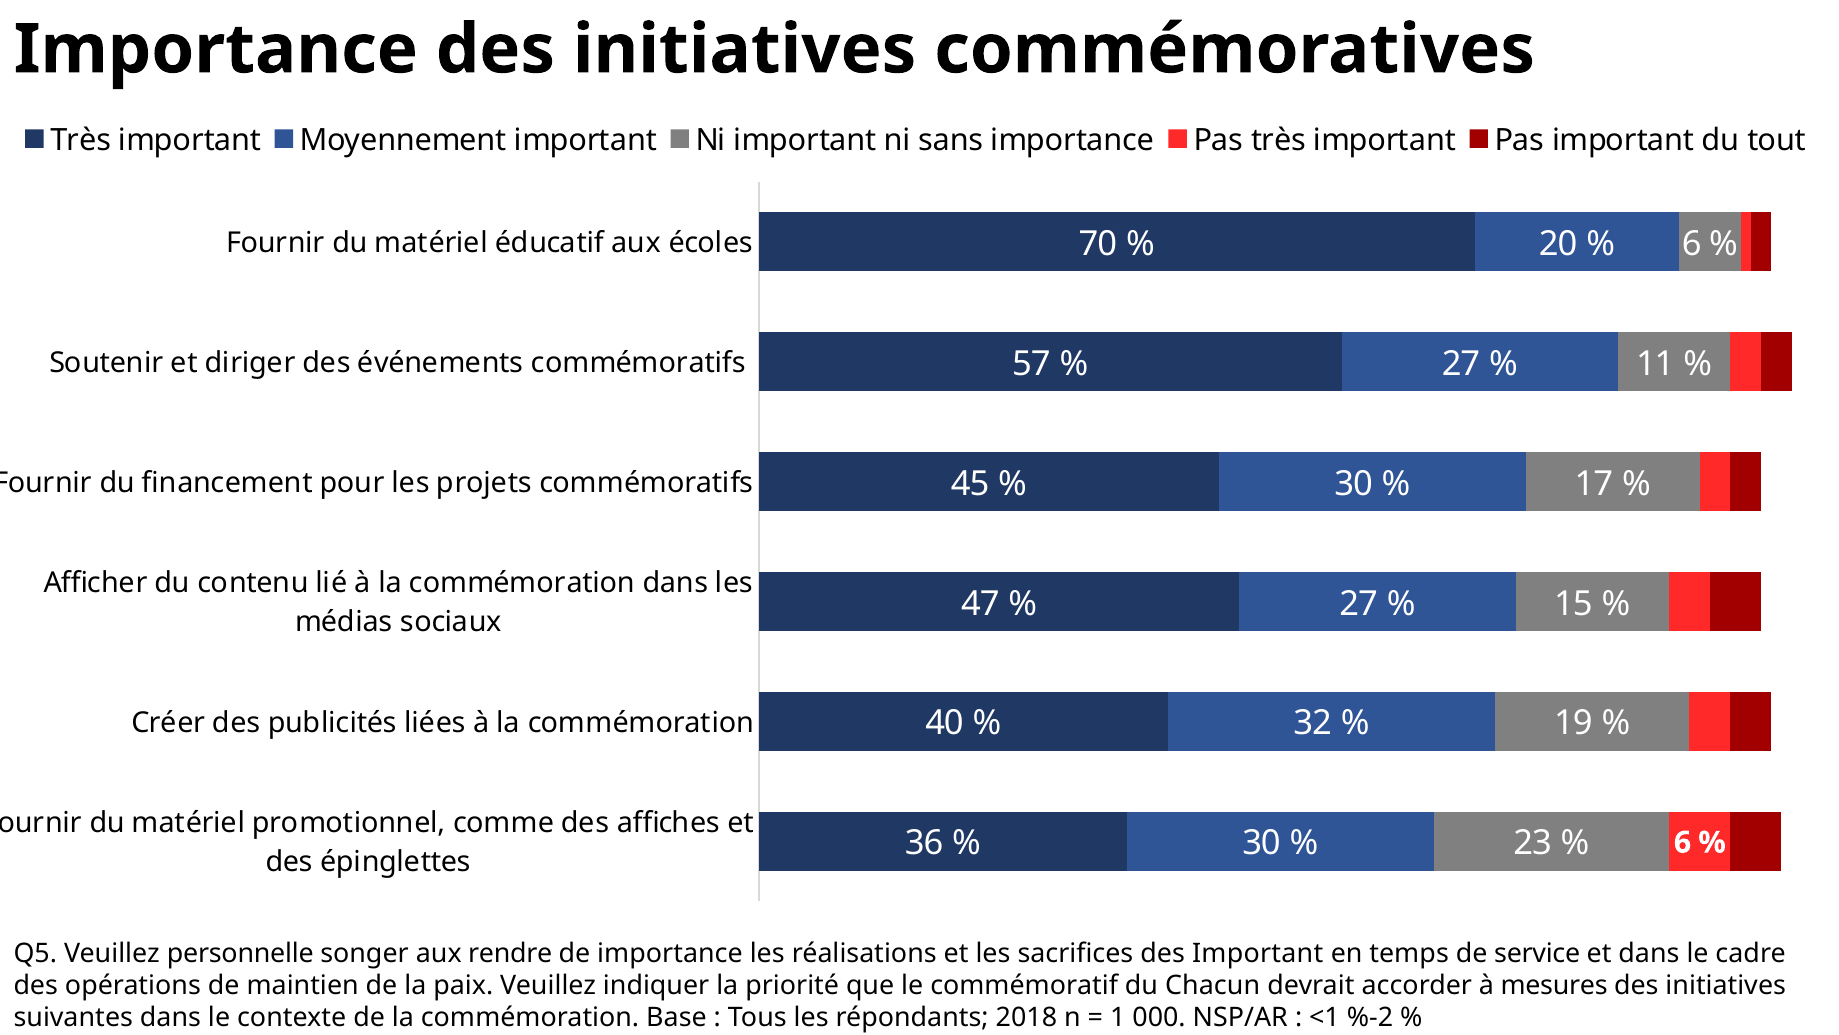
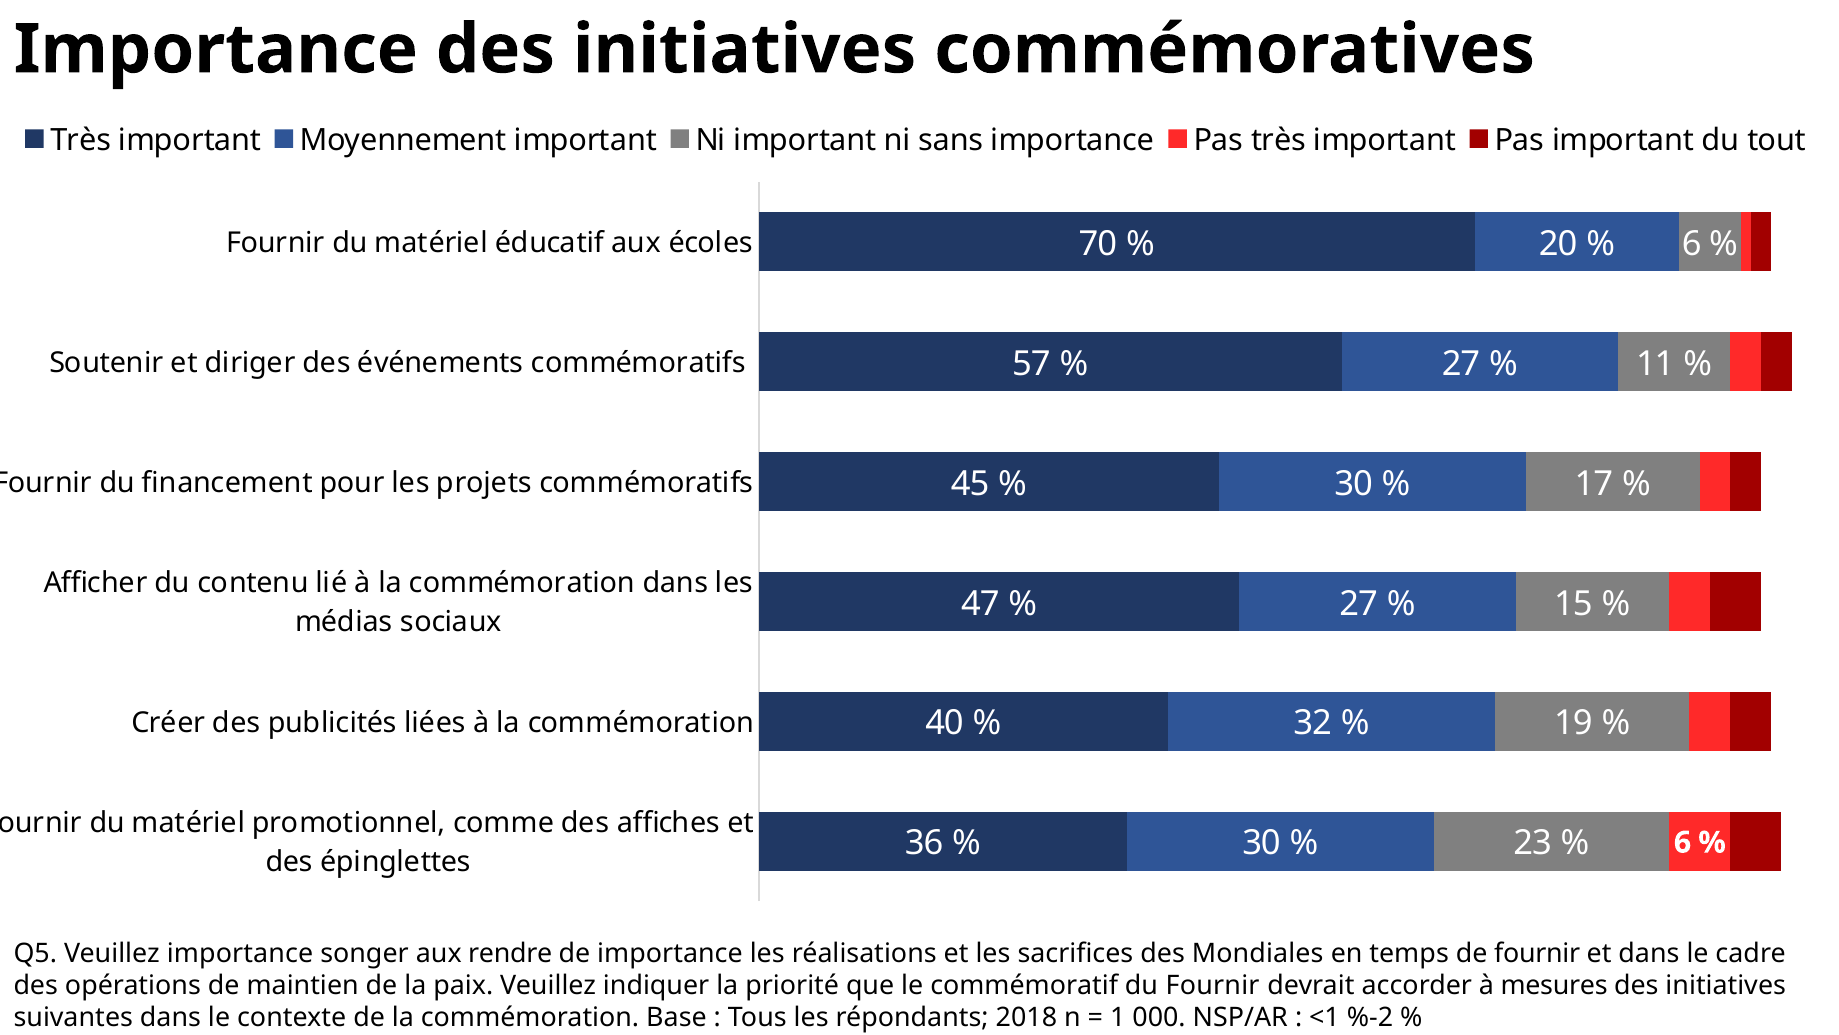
Veuillez personnelle: personnelle -> importance
des Important: Important -> Mondiales
de service: service -> fournir
du Chacun: Chacun -> Fournir
